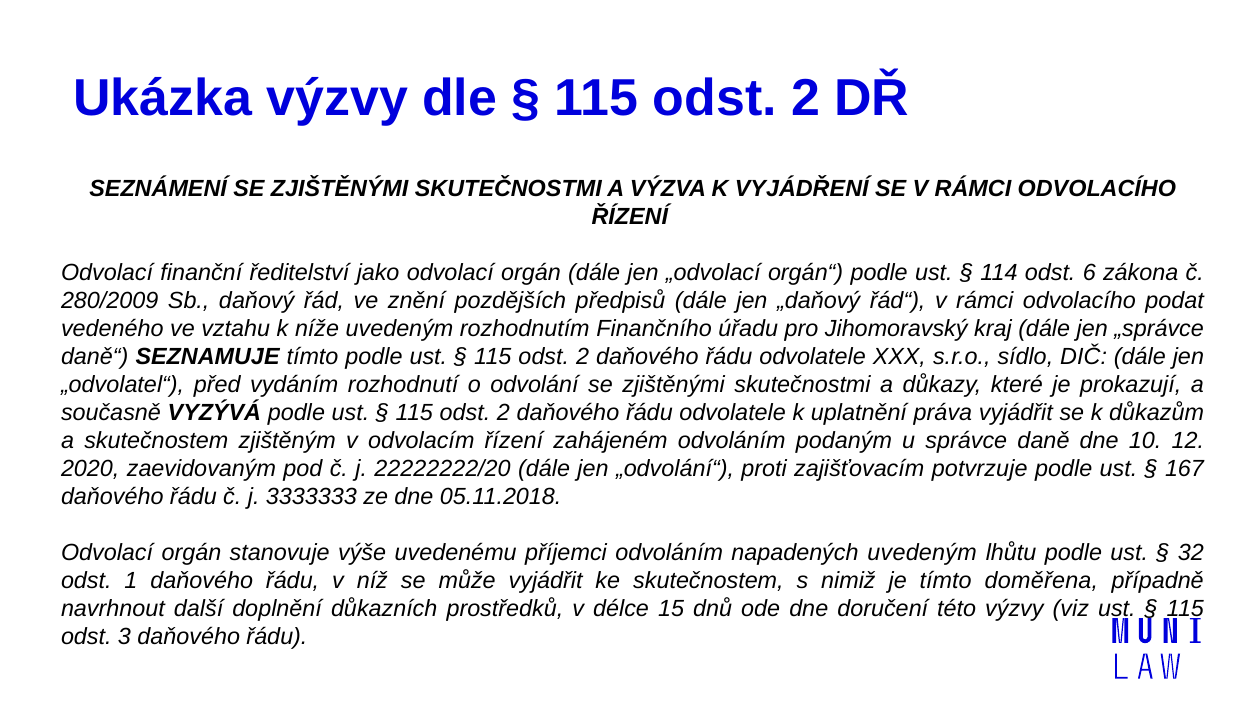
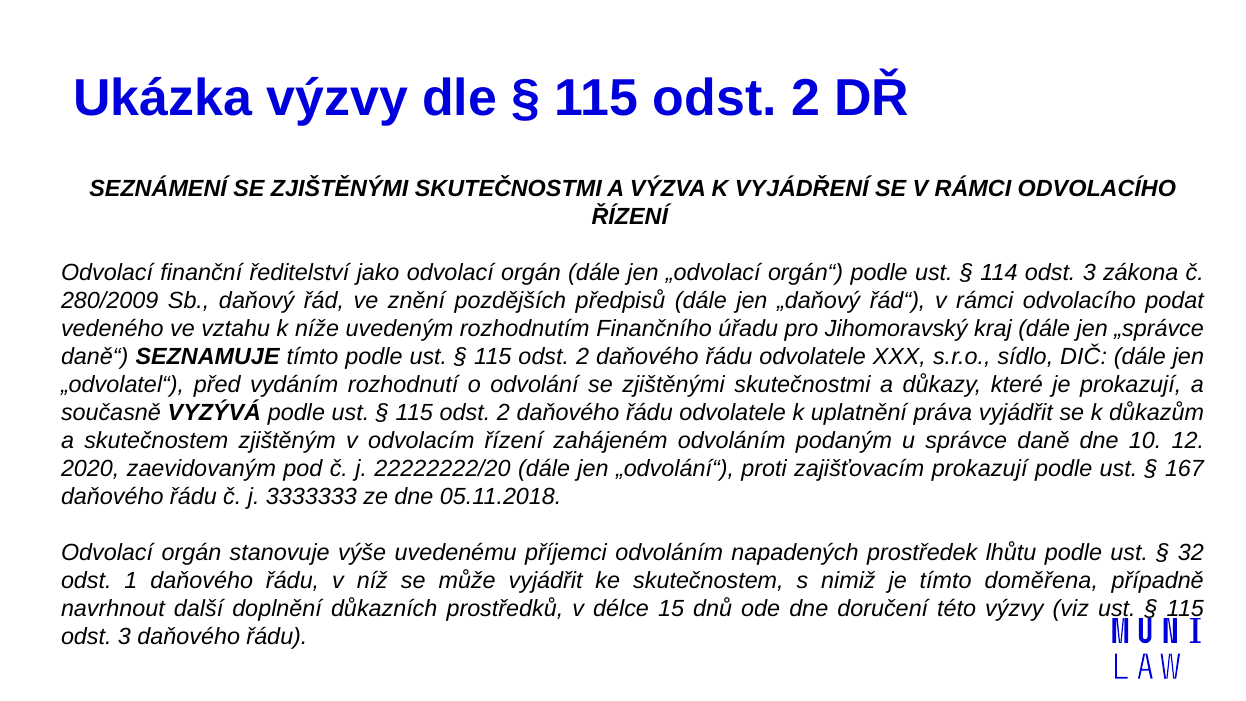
114 odst 6: 6 -> 3
zajišťovacím potvrzuje: potvrzuje -> prokazují
napadených uvedeným: uvedeným -> prostředek
